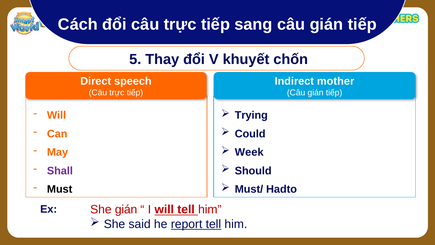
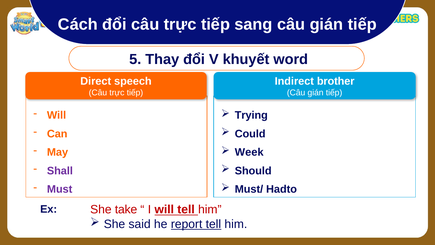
chốn: chốn -> word
mother: mother -> brother
Must colour: black -> purple
She gián: gián -> take
